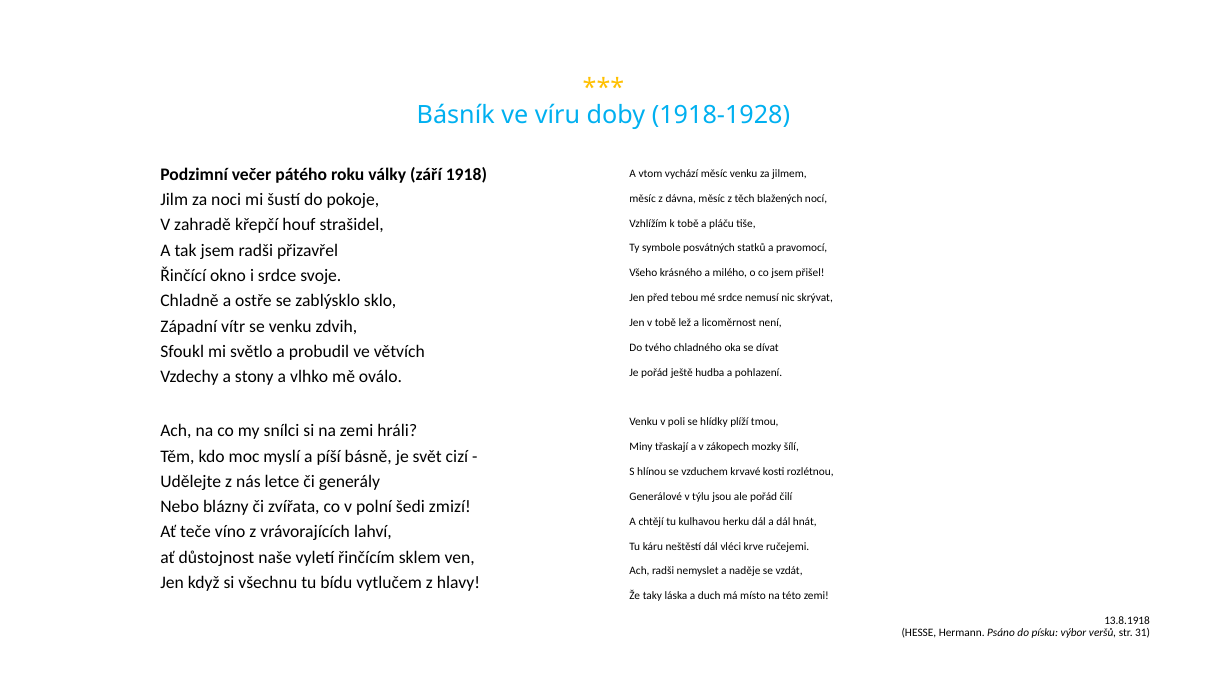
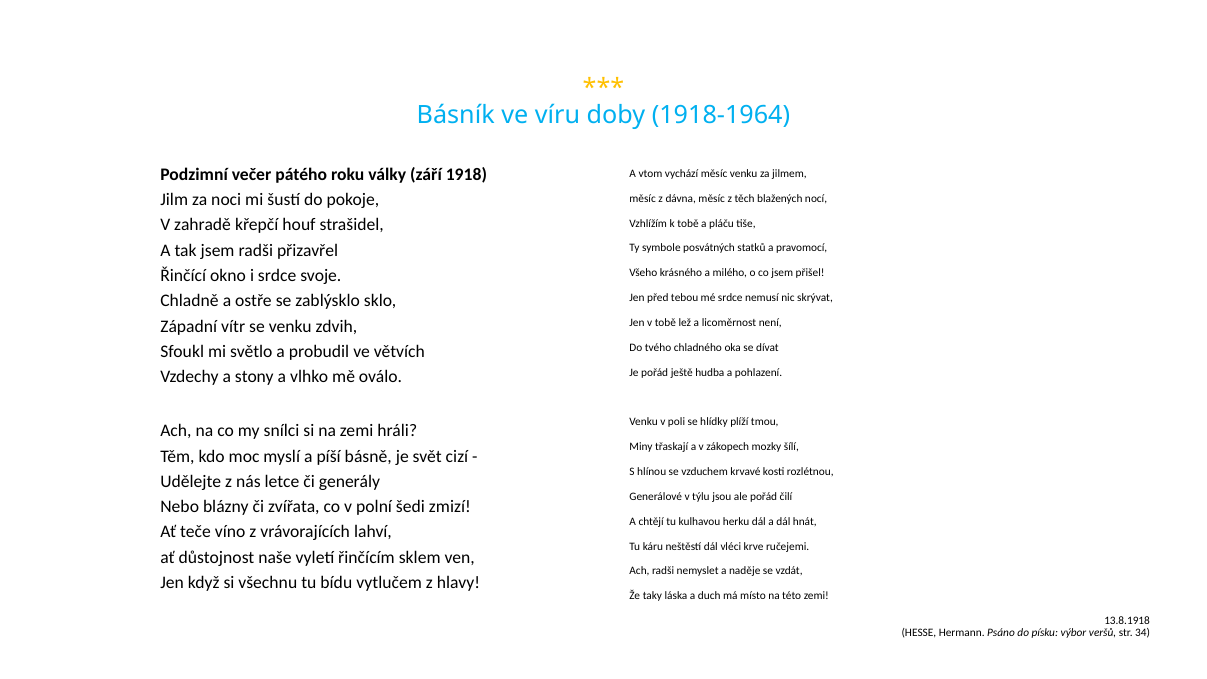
1918-1928: 1918-1928 -> 1918-1964
31: 31 -> 34
